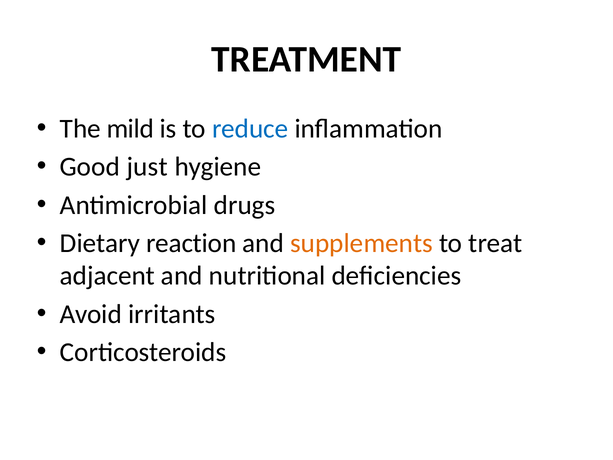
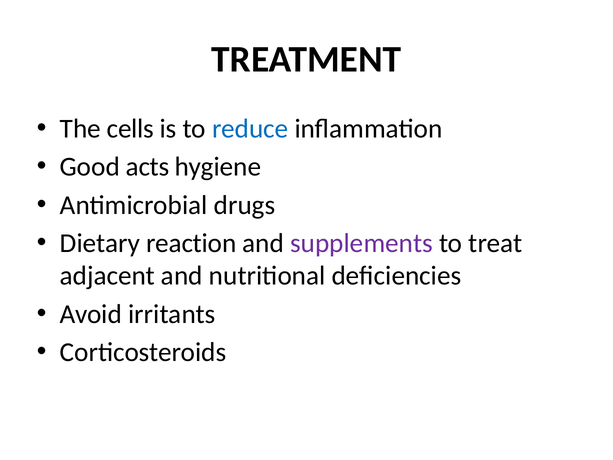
mild: mild -> cells
just: just -> acts
supplements colour: orange -> purple
